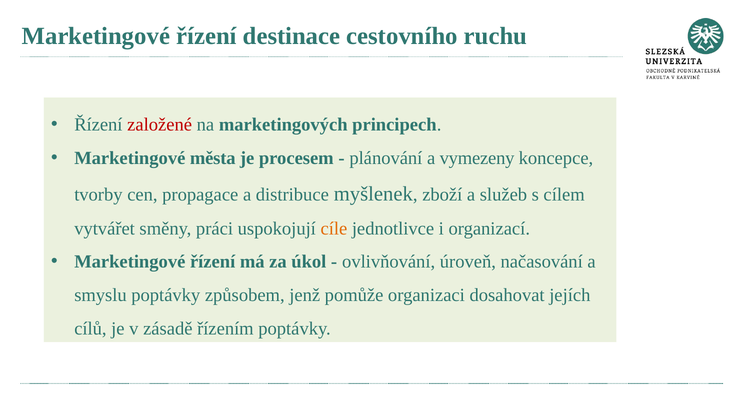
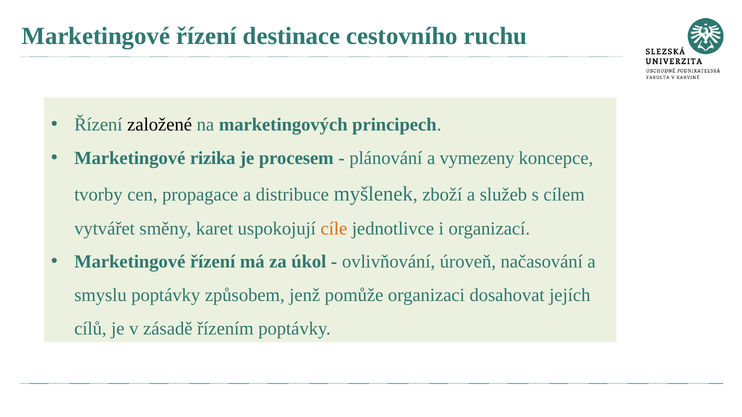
založené colour: red -> black
města: města -> rizika
práci: práci -> karet
